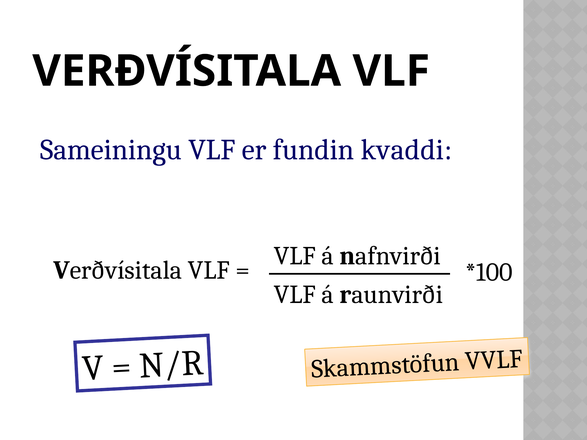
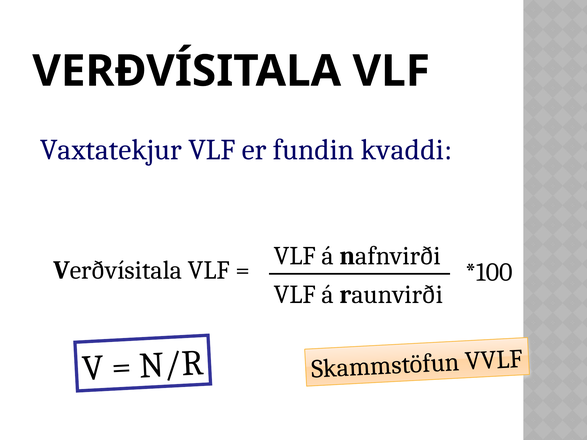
Sameiningu: Sameiningu -> Vaxtatekjur
